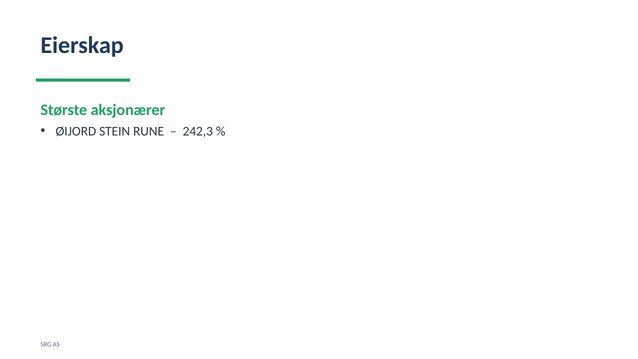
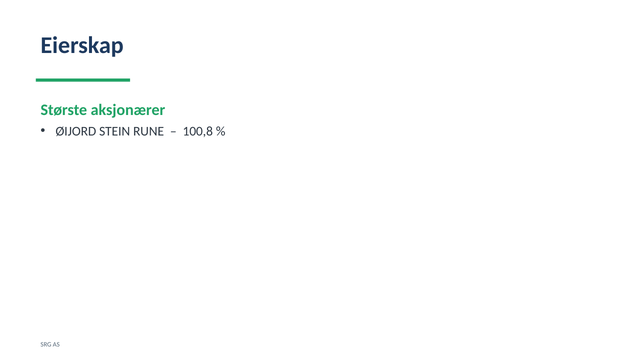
242,3: 242,3 -> 100,8
